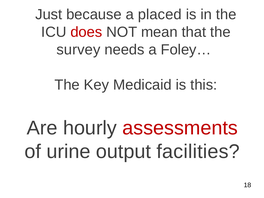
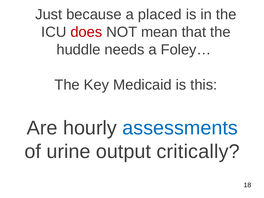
survey: survey -> huddle
assessments colour: red -> blue
facilities: facilities -> critically
